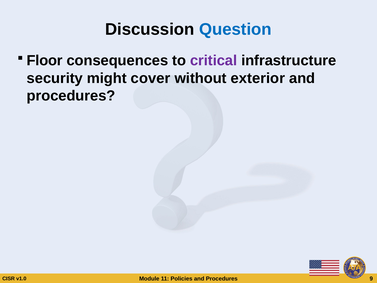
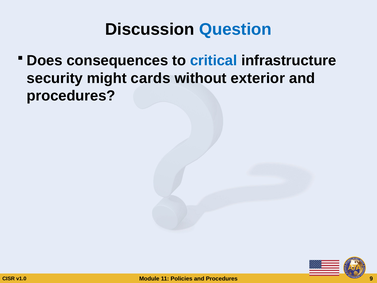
Floor: Floor -> Does
critical colour: purple -> blue
cover: cover -> cards
